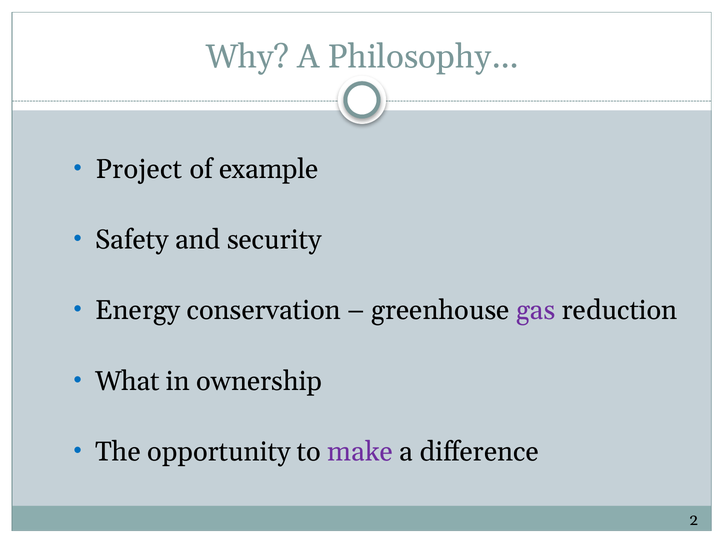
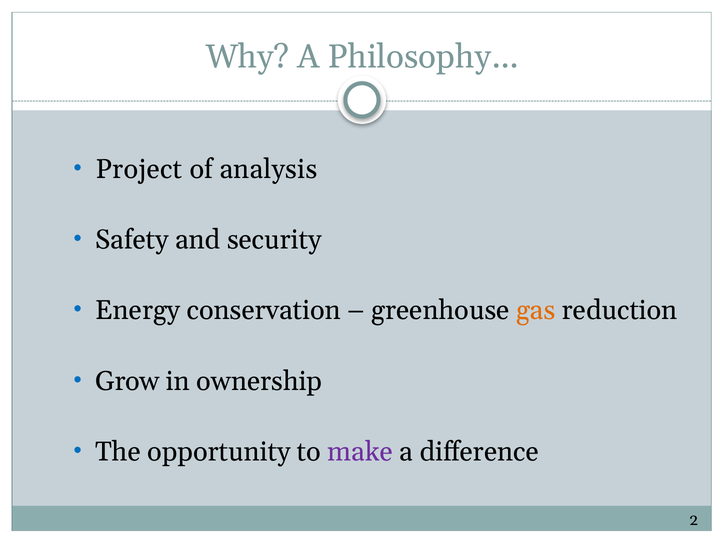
example: example -> analysis
gas colour: purple -> orange
What: What -> Grow
